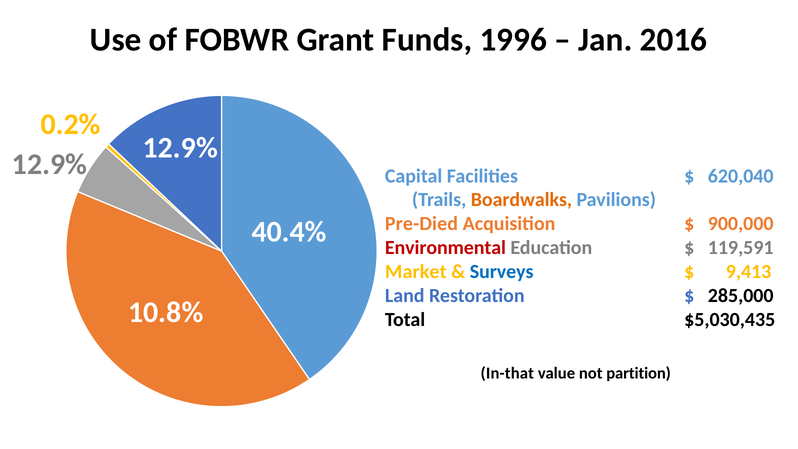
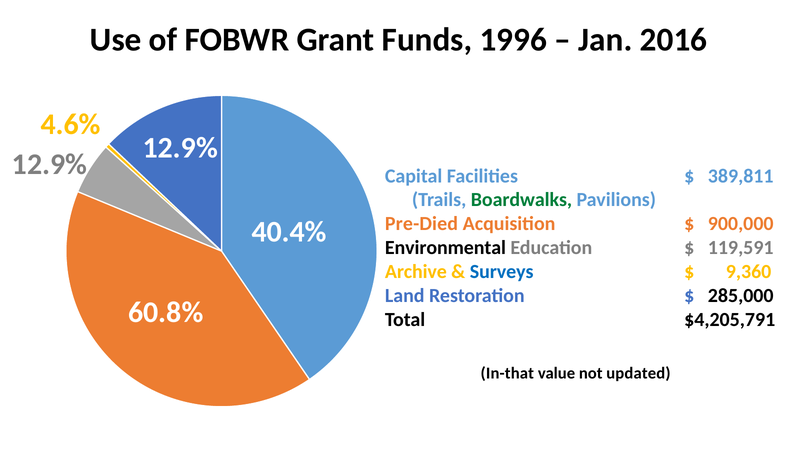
0.2%: 0.2% -> 4.6%
620,040: 620,040 -> 389,811
Boardwalks colour: orange -> green
Environmental colour: red -> black
Market: Market -> Archive
9,413: 9,413 -> 9,360
10.8%: 10.8% -> 60.8%
$5,030,435: $5,030,435 -> $4,205,791
partition: partition -> updated
